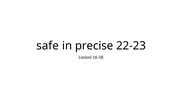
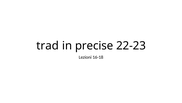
safe: safe -> trad
